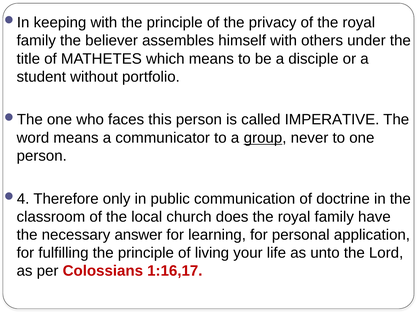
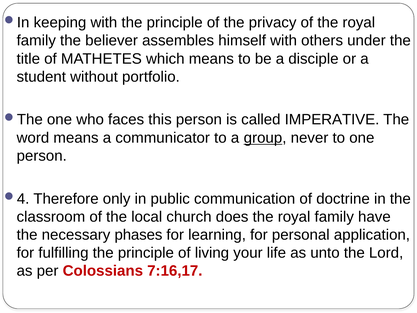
answer: answer -> phases
1:16,17: 1:16,17 -> 7:16,17
